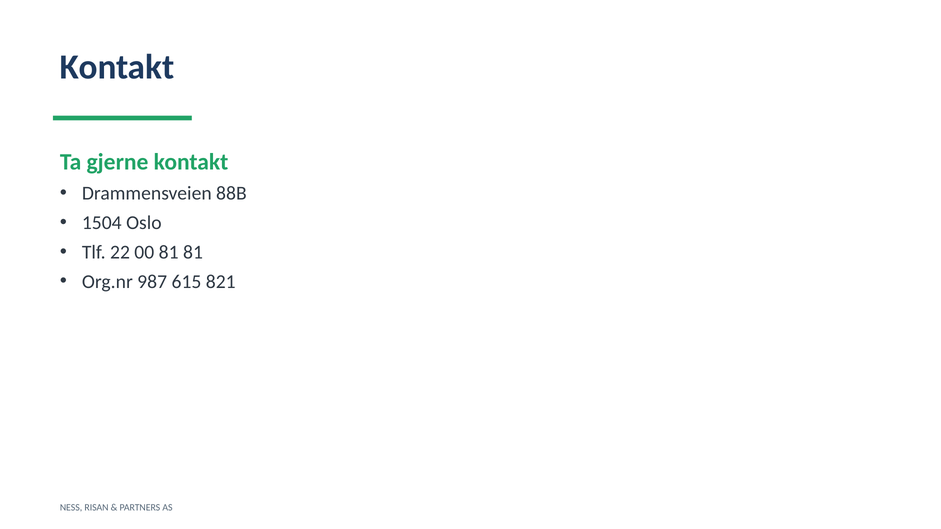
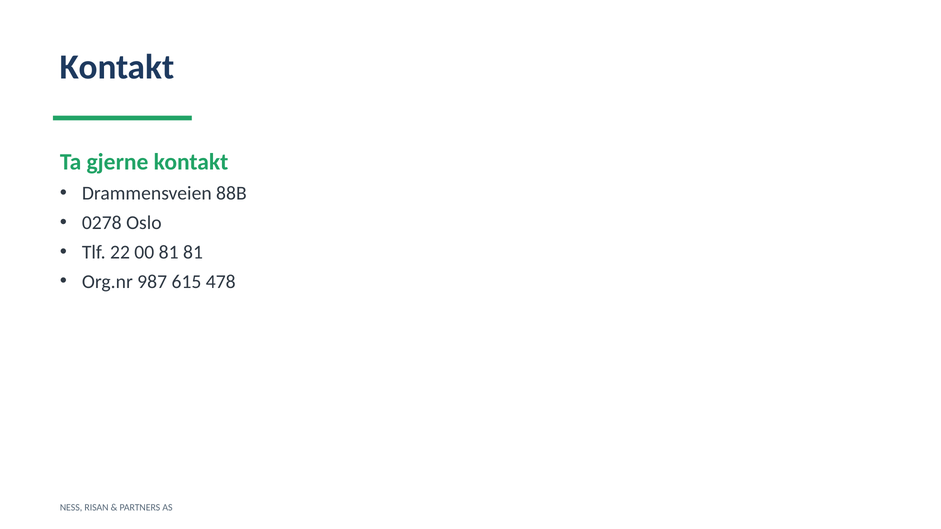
1504: 1504 -> 0278
821: 821 -> 478
